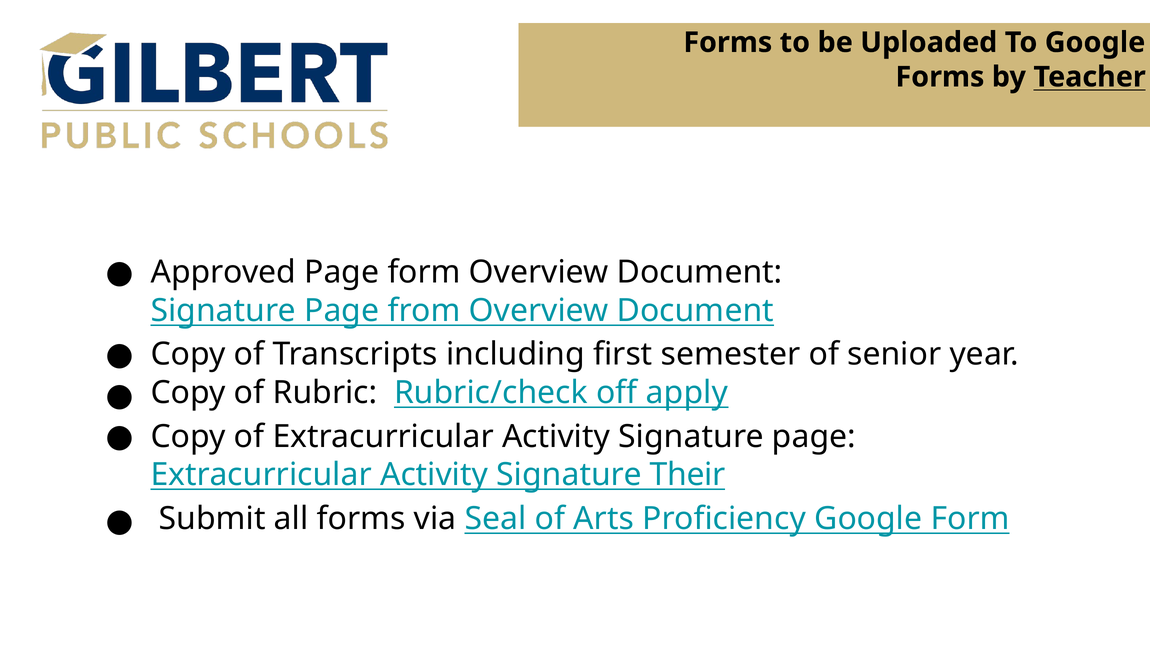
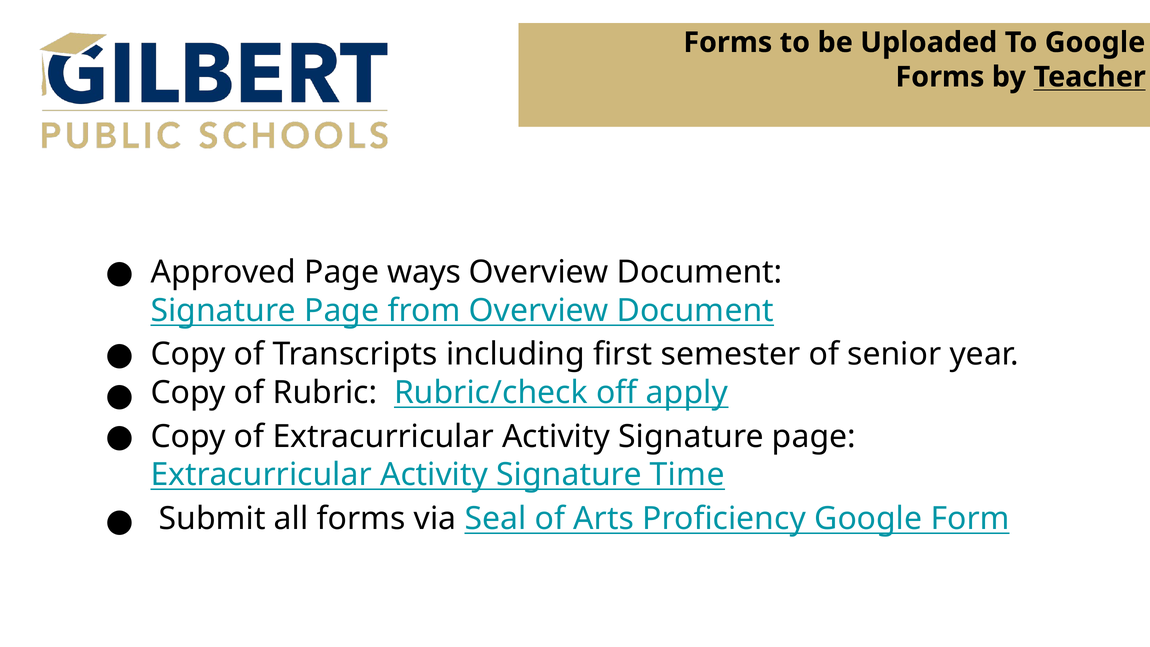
Page form: form -> ways
Their: Their -> Time
